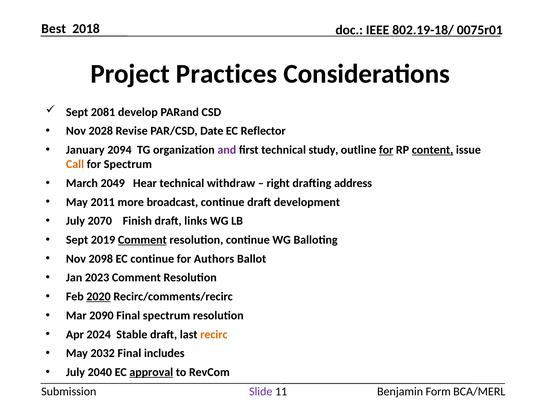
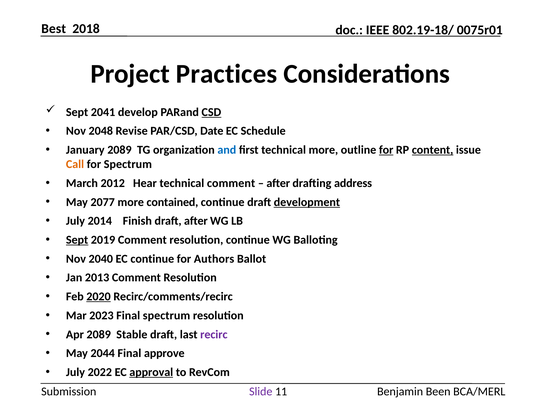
2081: 2081 -> 2041
CSD underline: none -> present
2028: 2028 -> 2048
Reflector: Reflector -> Schedule
January 2094: 2094 -> 2089
and colour: purple -> blue
technical study: study -> more
2049: 2049 -> 2012
technical withdraw: withdraw -> comment
right at (278, 183): right -> after
2011: 2011 -> 2077
broadcast: broadcast -> contained
development underline: none -> present
2070: 2070 -> 2014
draft links: links -> after
Sept at (77, 240) underline: none -> present
Comment at (142, 240) underline: present -> none
2098: 2098 -> 2040
2023: 2023 -> 2013
2090: 2090 -> 2023
Apr 2024: 2024 -> 2089
recirc colour: orange -> purple
2032: 2032 -> 2044
includes: includes -> approve
2040: 2040 -> 2022
Form: Form -> Been
